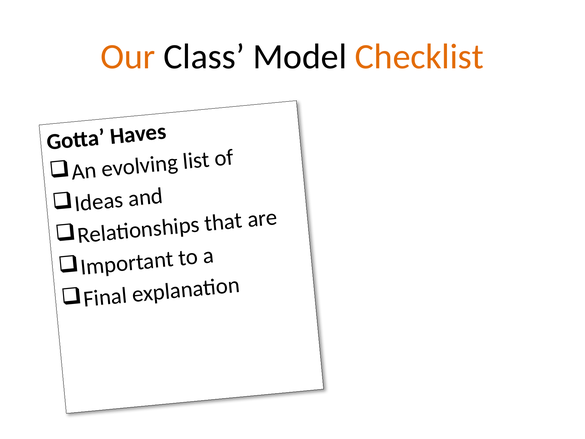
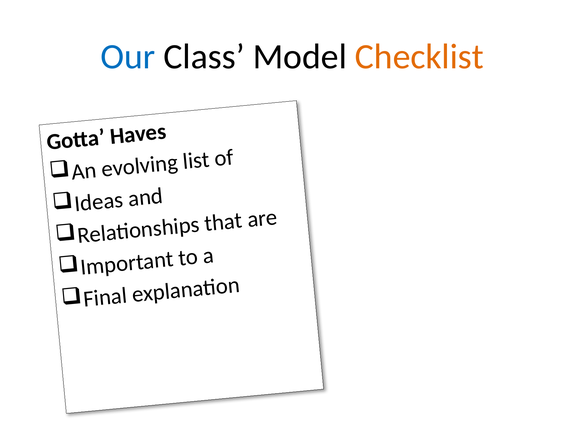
Our colour: orange -> blue
